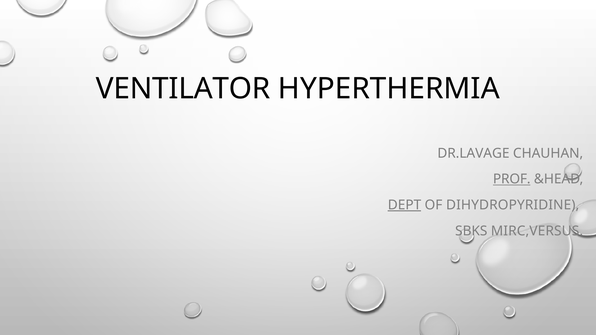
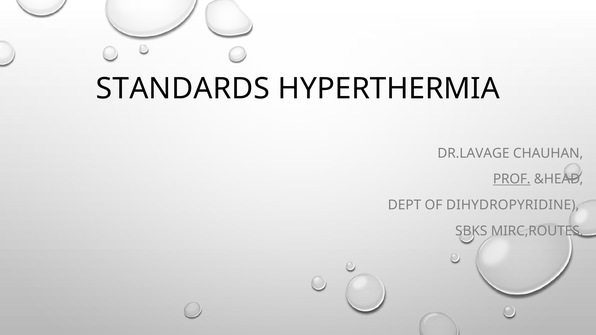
VENTILATOR: VENTILATOR -> STANDARDS
DEPT underline: present -> none
MIRC,VERSUS: MIRC,VERSUS -> MIRC,ROUTES
